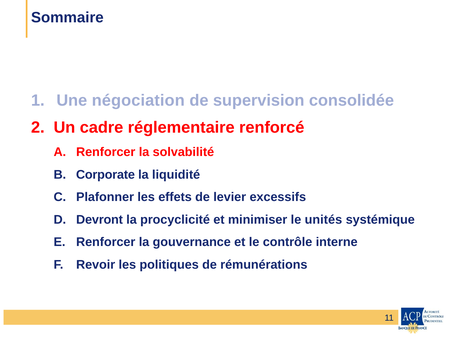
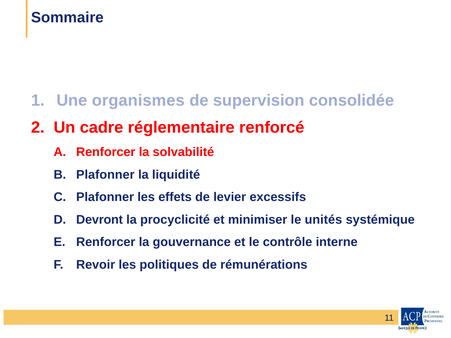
négociation: négociation -> organismes
Corporate at (105, 175): Corporate -> Plafonner
